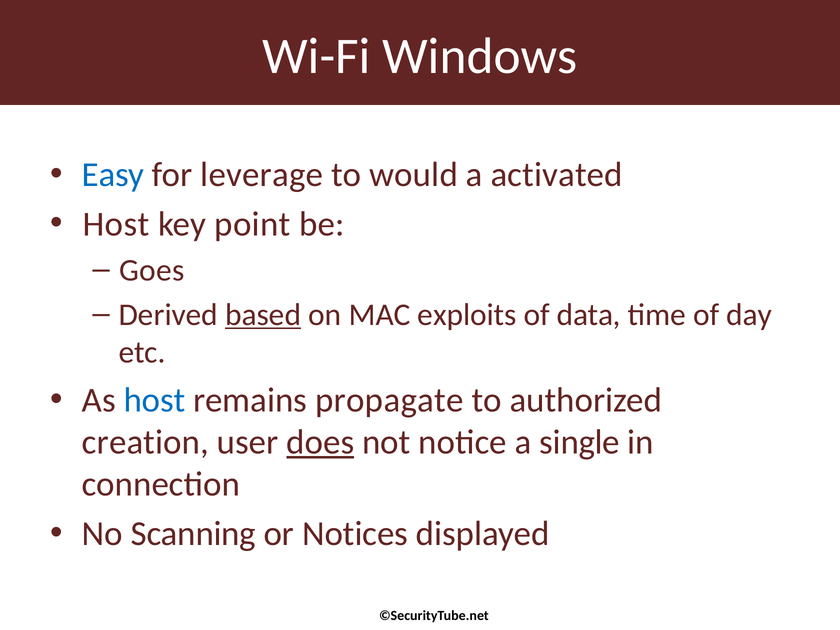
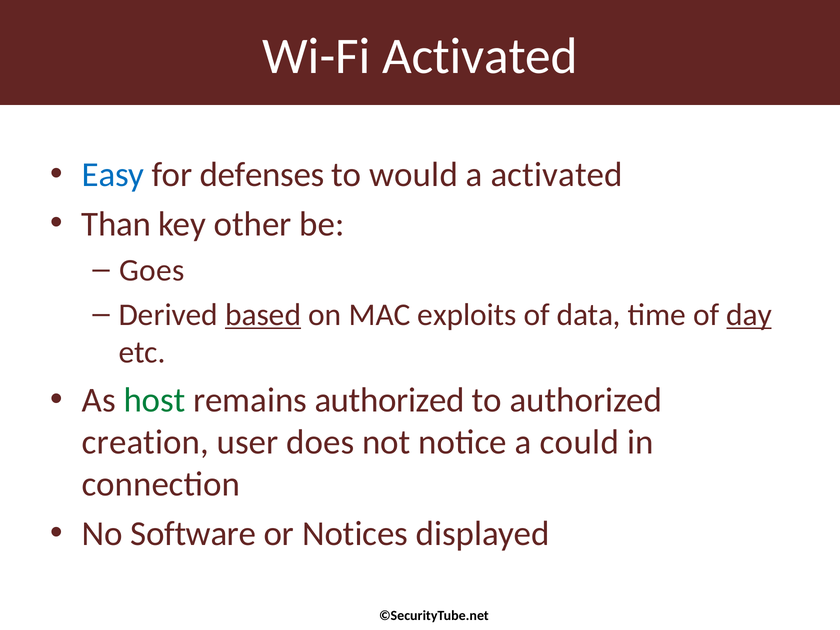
Wi-Fi Windows: Windows -> Activated
leverage: leverage -> defenses
Host at (116, 224): Host -> Than
point: point -> other
day underline: none -> present
host at (155, 400) colour: blue -> green
remains propagate: propagate -> authorized
does underline: present -> none
single: single -> could
Scanning: Scanning -> Software
